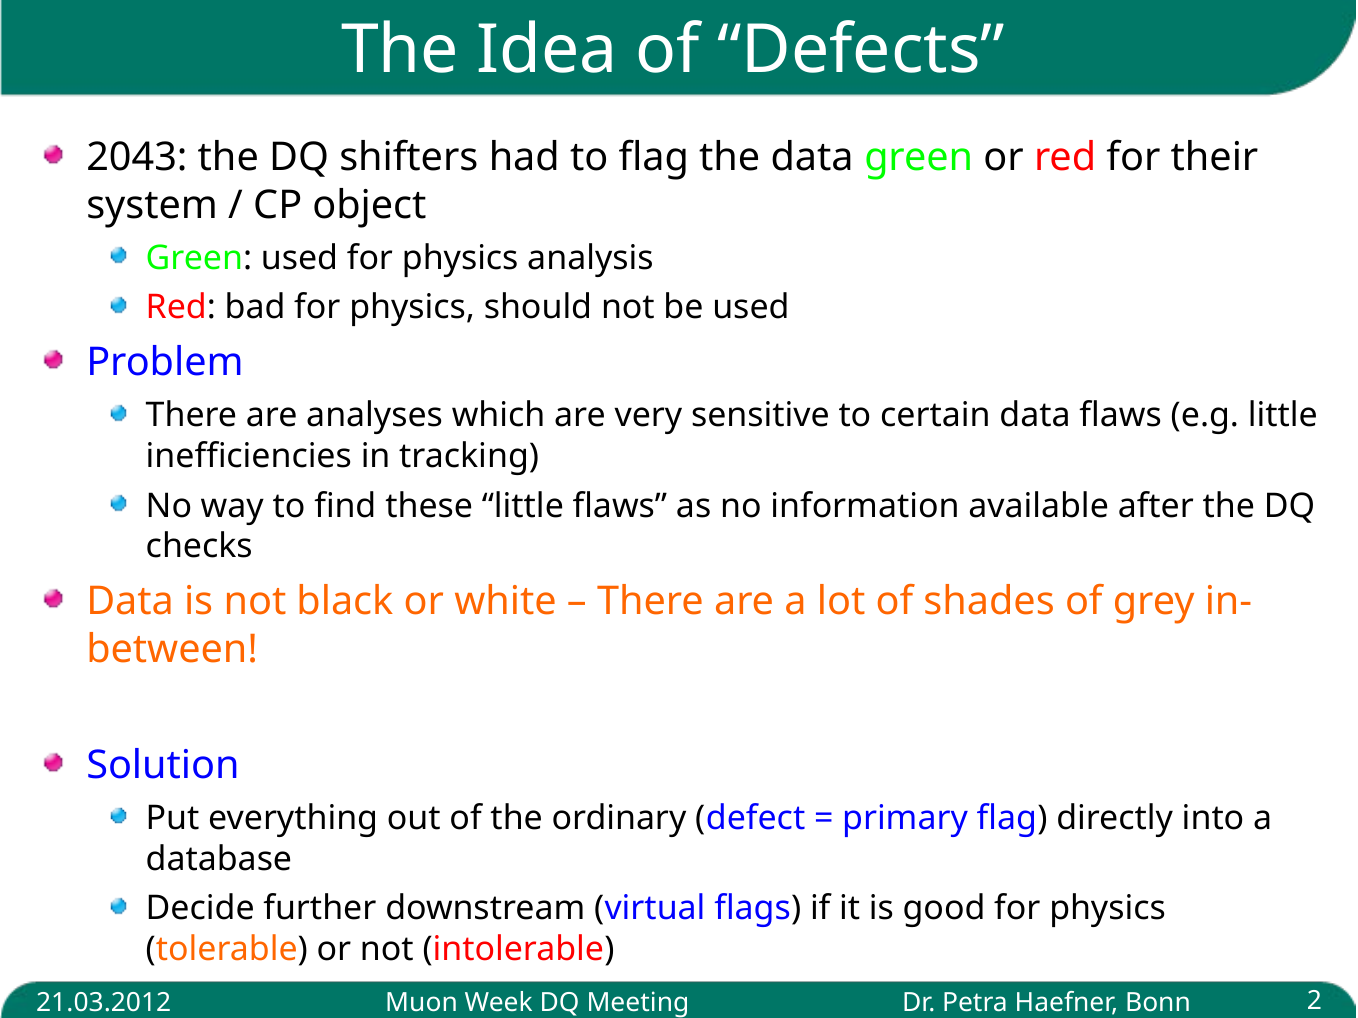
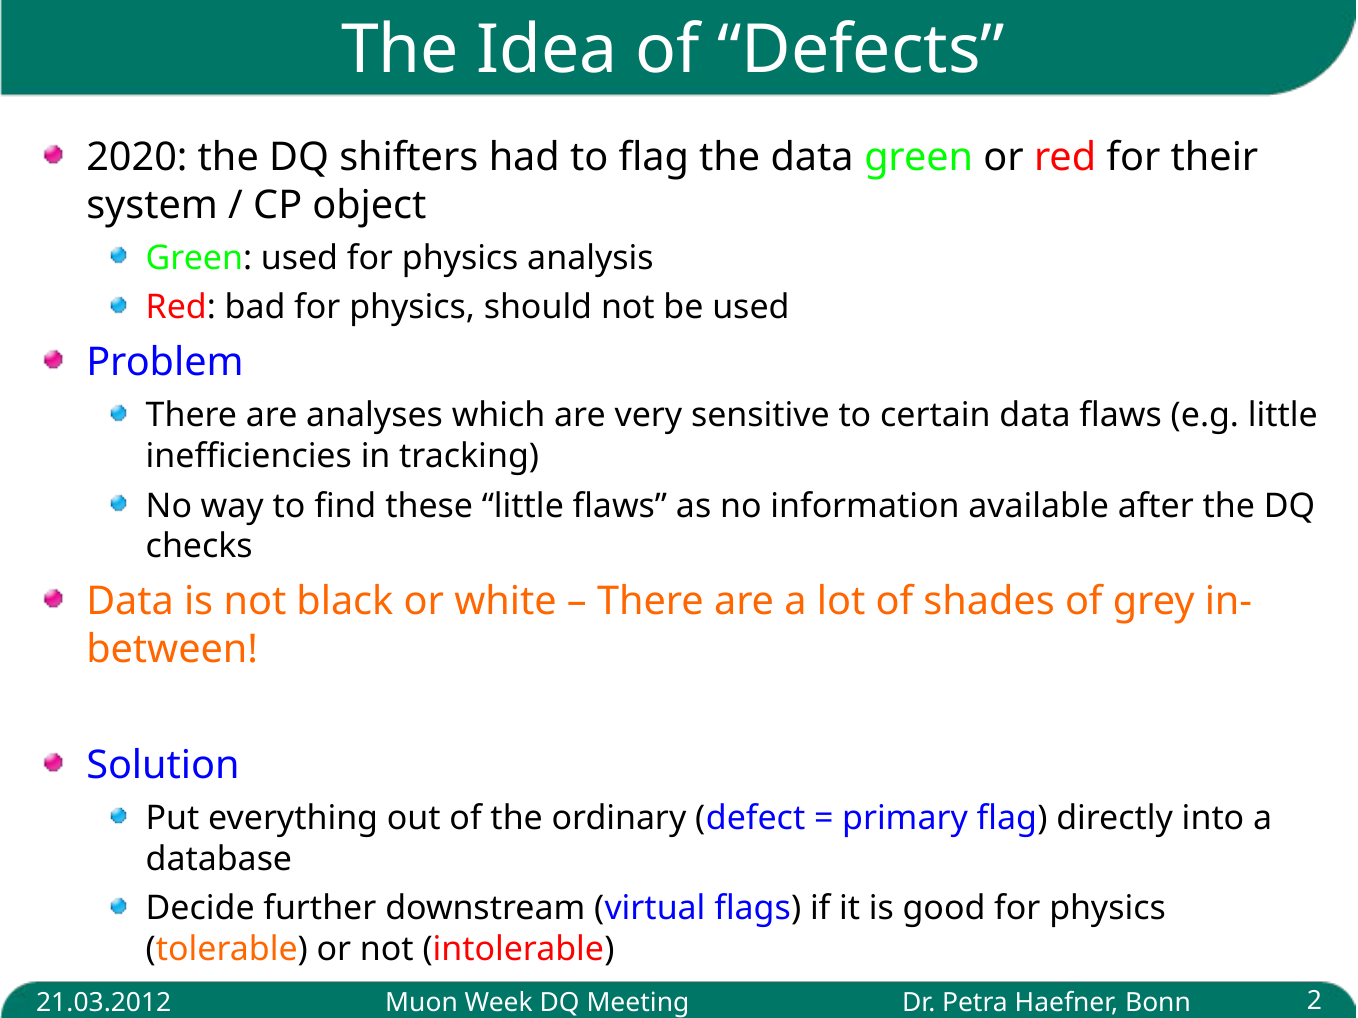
2043: 2043 -> 2020
